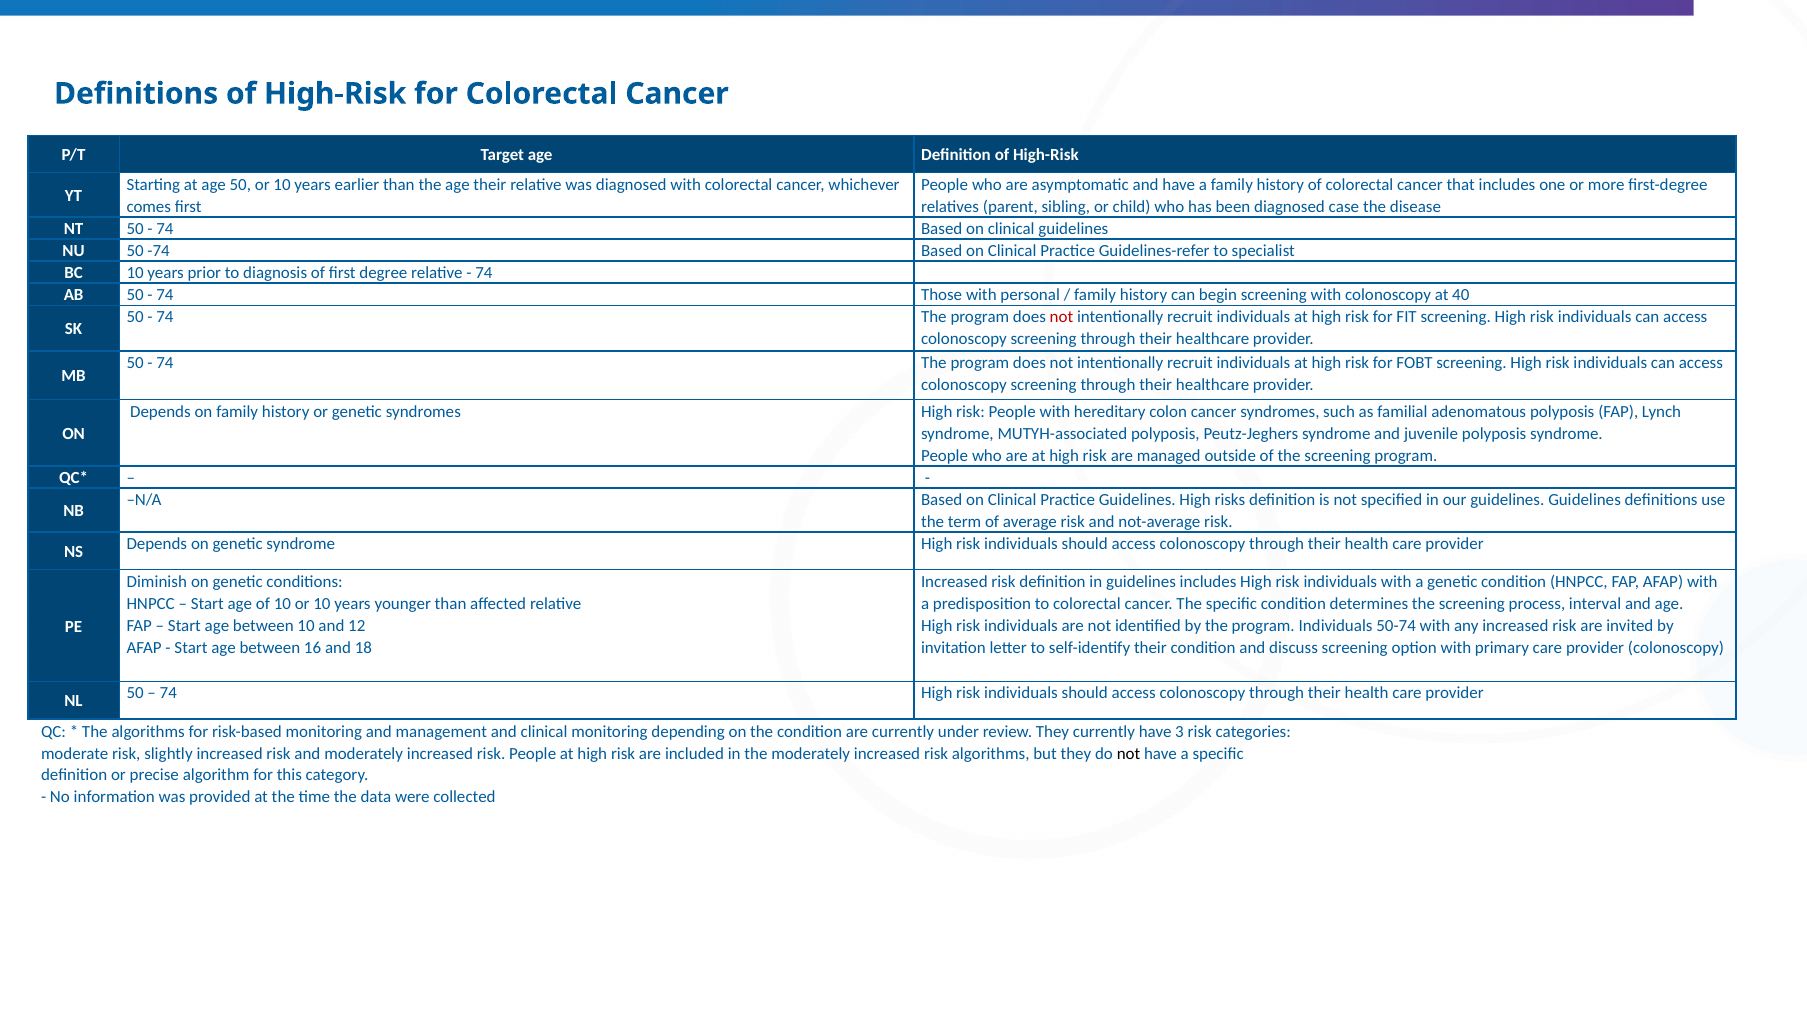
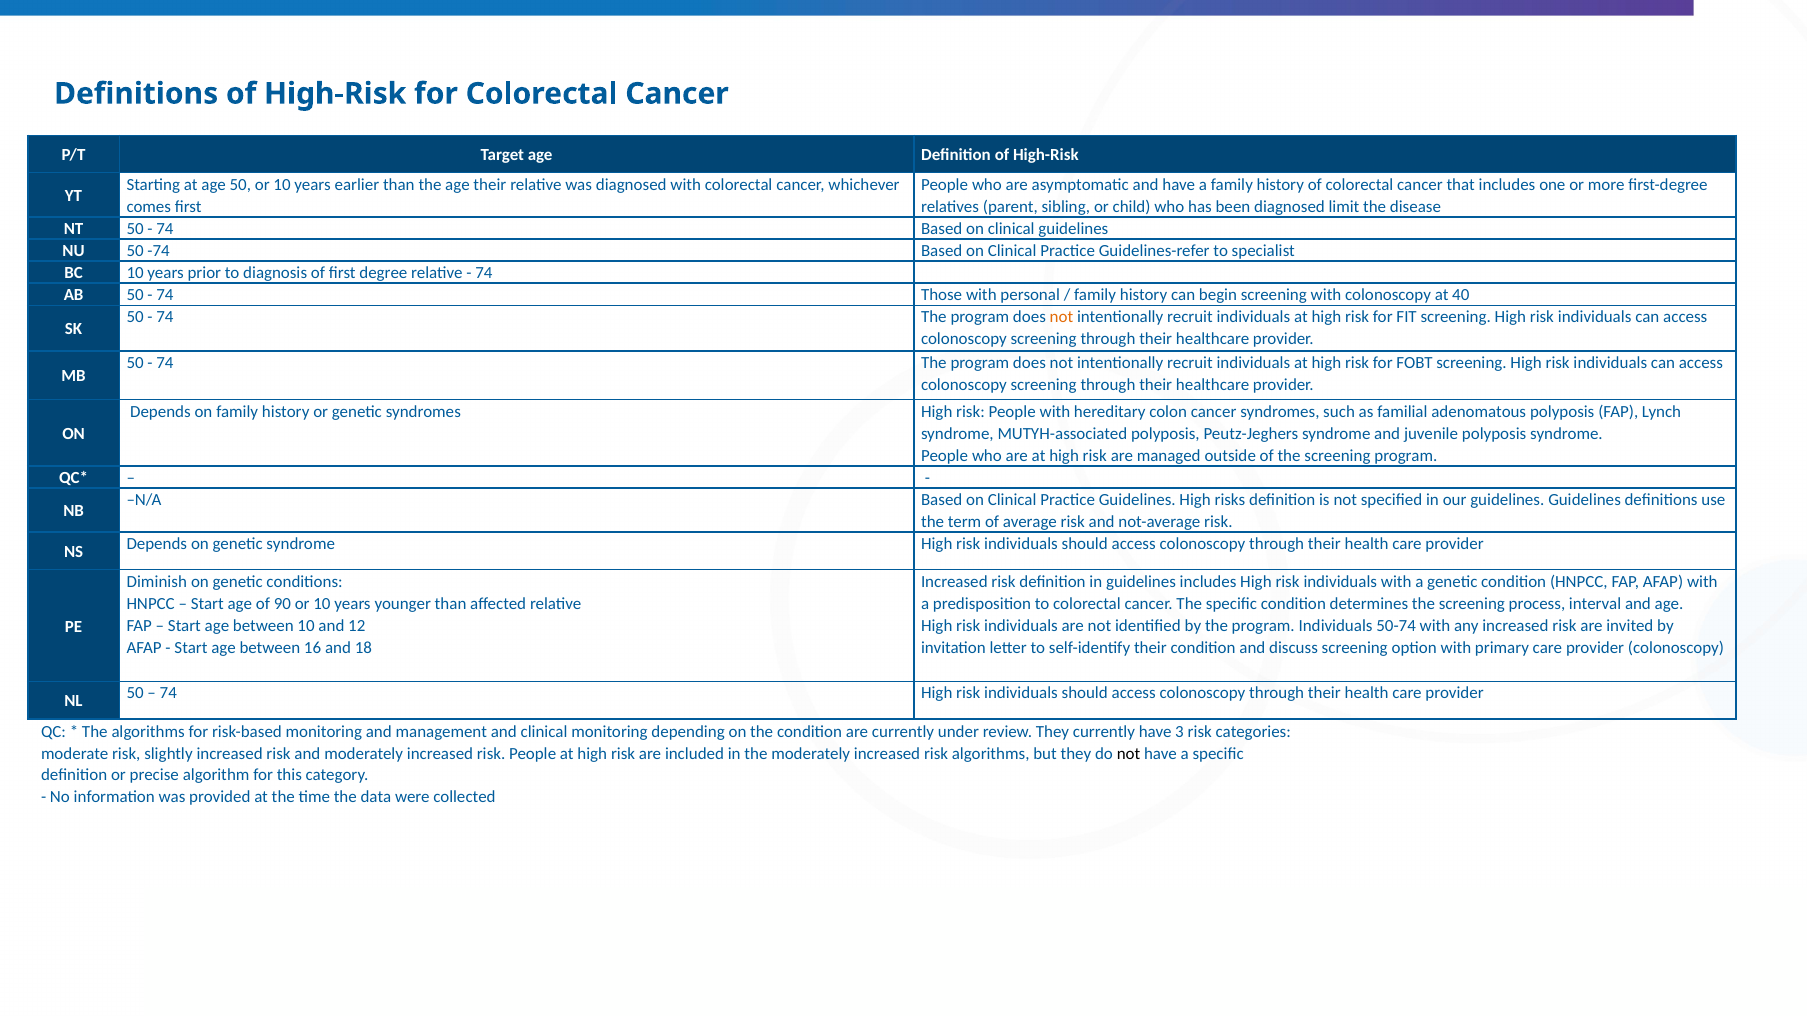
case: case -> limit
not at (1061, 317) colour: red -> orange
of 10: 10 -> 90
